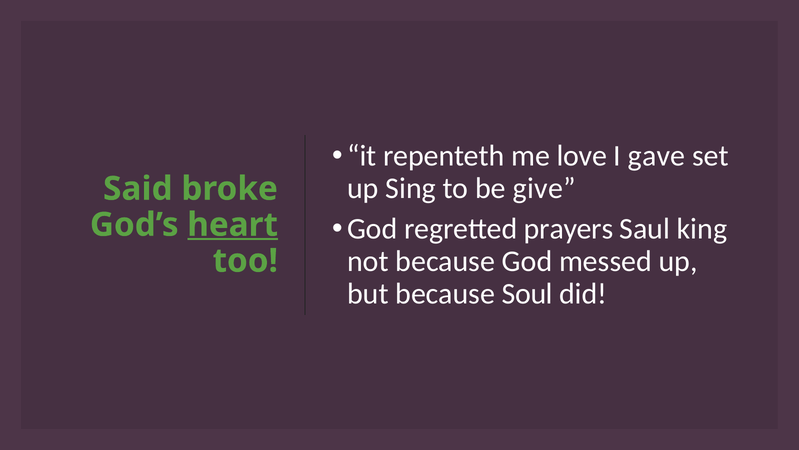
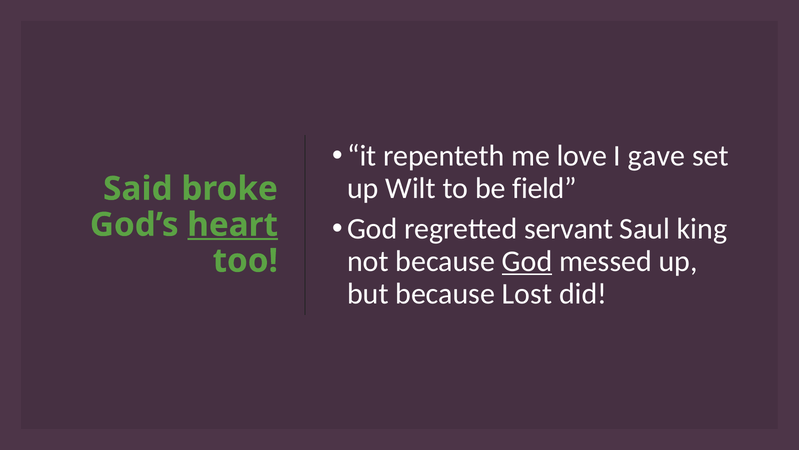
Sing: Sing -> Wilt
give: give -> field
prayers: prayers -> servant
God at (527, 261) underline: none -> present
Soul: Soul -> Lost
